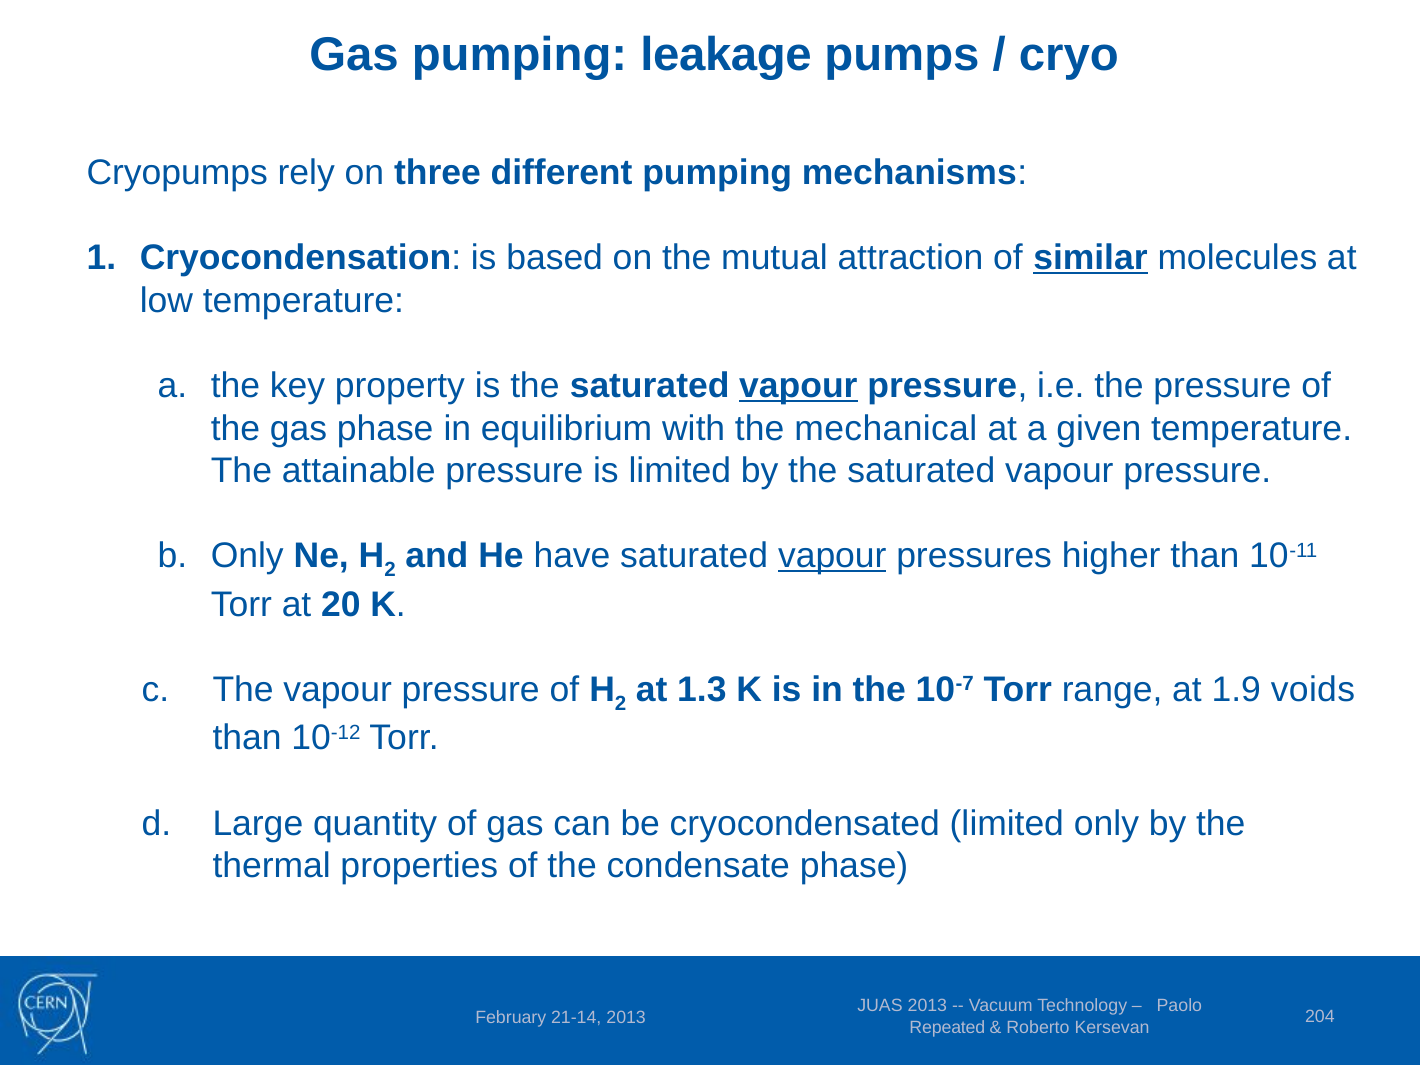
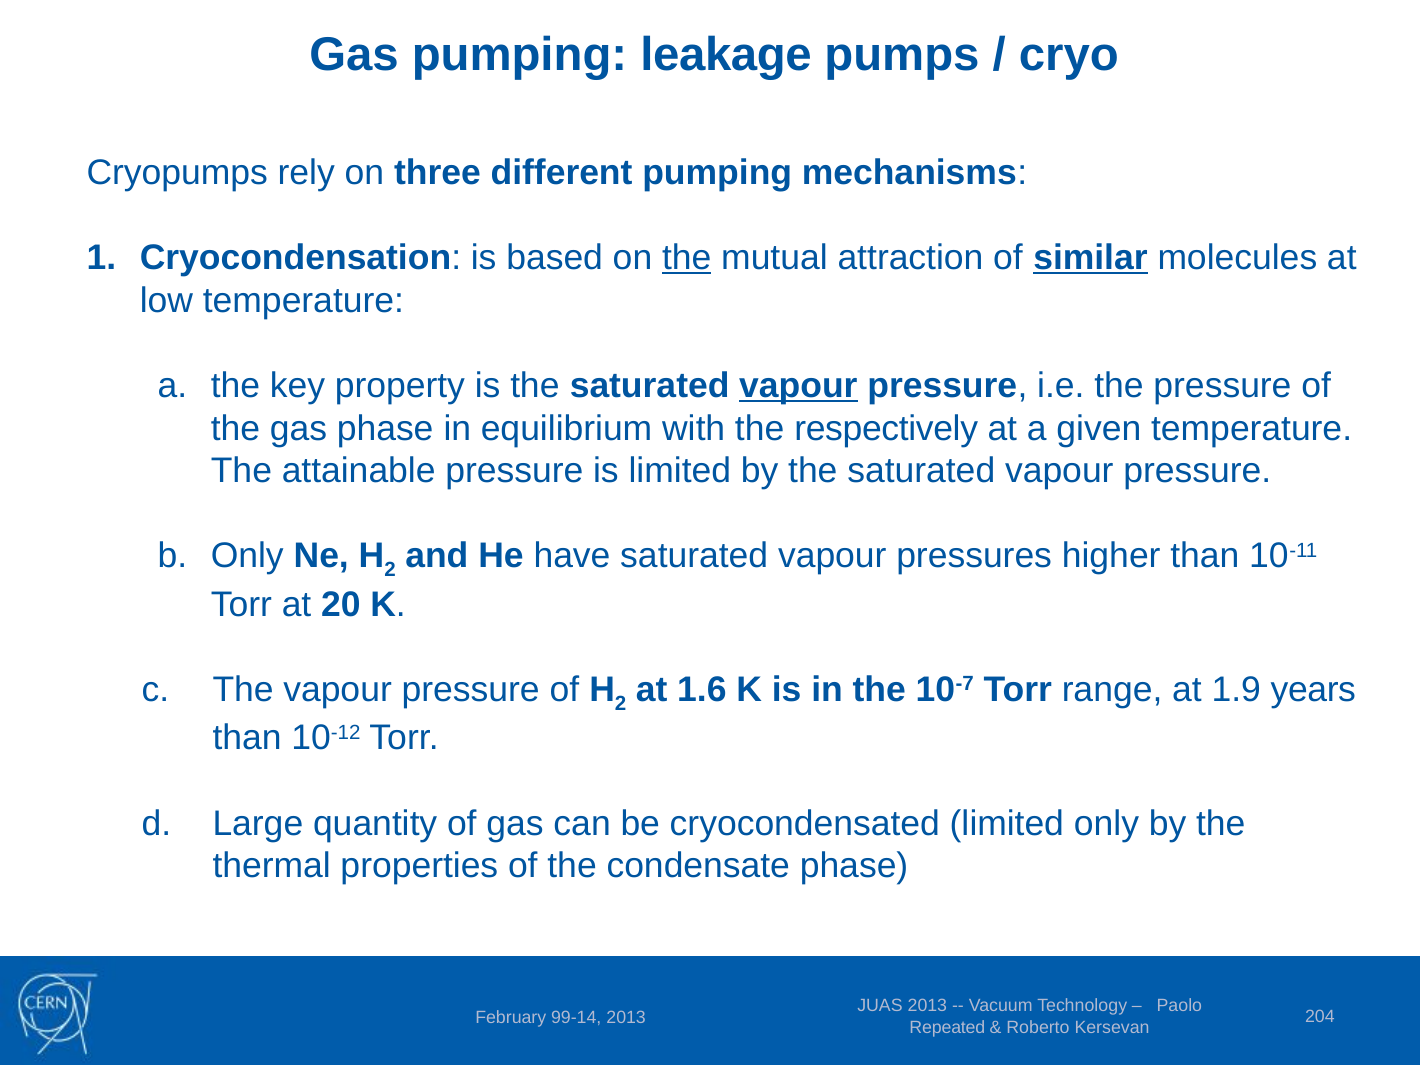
the at (687, 258) underline: none -> present
mechanical: mechanical -> respectively
vapour at (832, 556) underline: present -> none
1.3: 1.3 -> 1.6
voids: voids -> years
21-14: 21-14 -> 99-14
